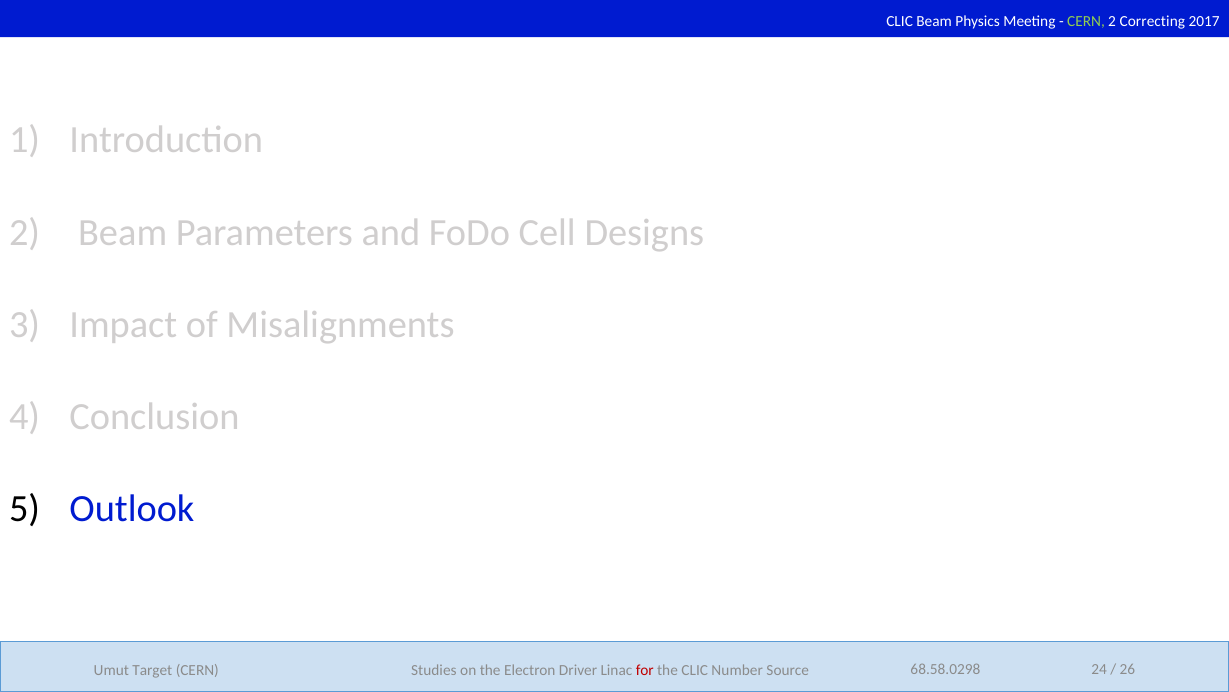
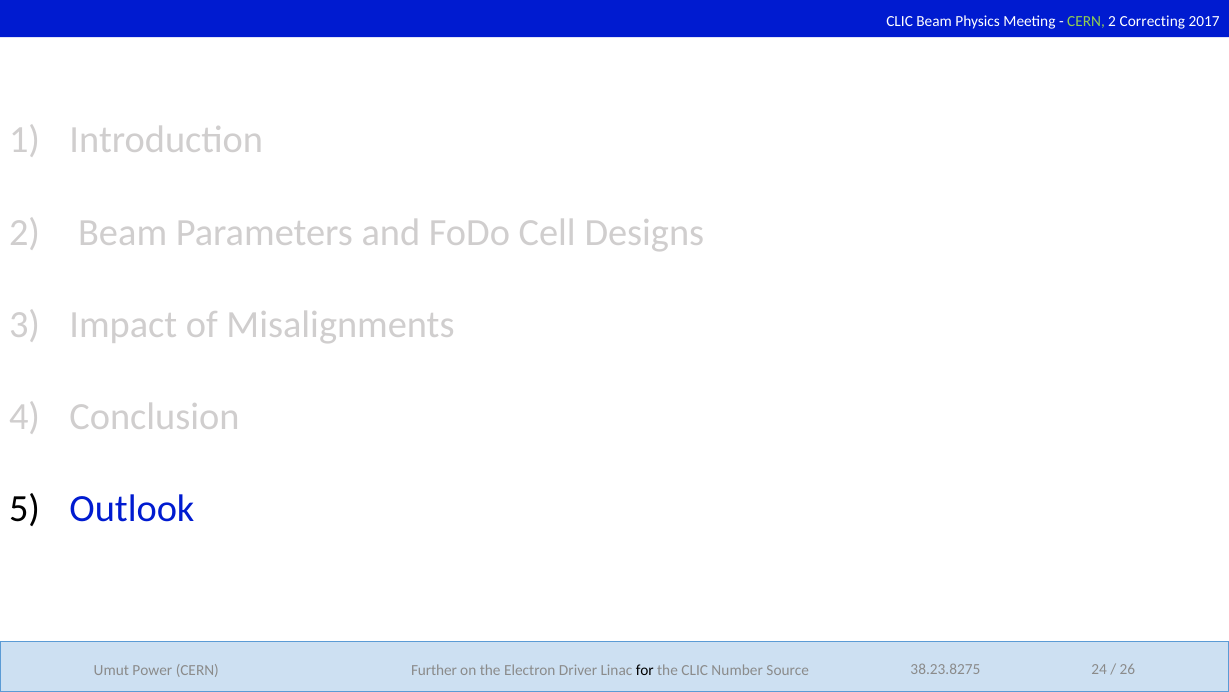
68.58.0298: 68.58.0298 -> 38.23.8275
Target: Target -> Power
Studies: Studies -> Further
for colour: red -> black
